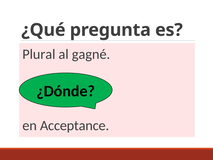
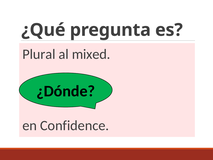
gagné: gagné -> mixed
Acceptance: Acceptance -> Confidence
